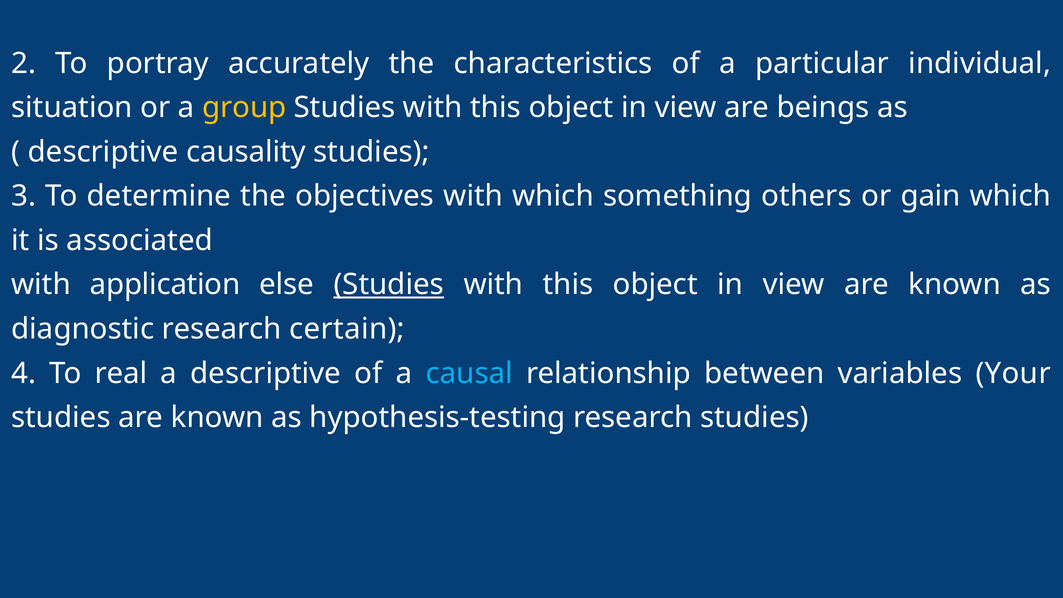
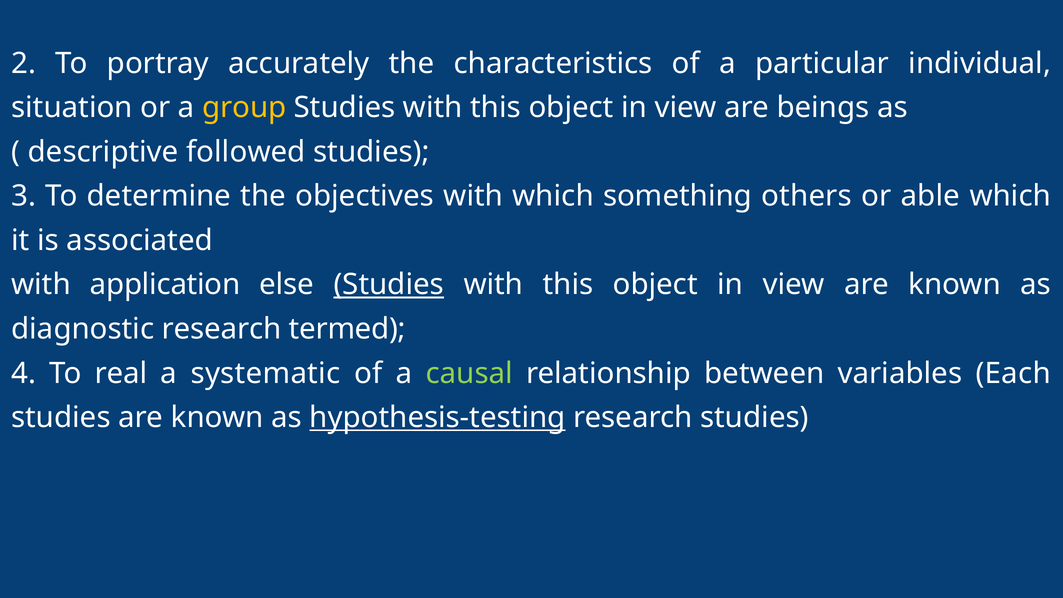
causality: causality -> followed
gain: gain -> able
certain: certain -> termed
a descriptive: descriptive -> systematic
causal colour: light blue -> light green
Your: Your -> Each
hypothesis-testing underline: none -> present
